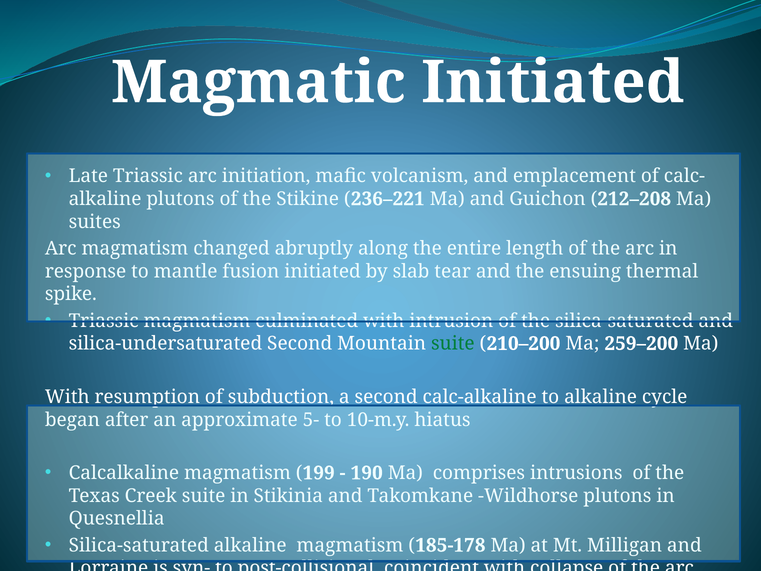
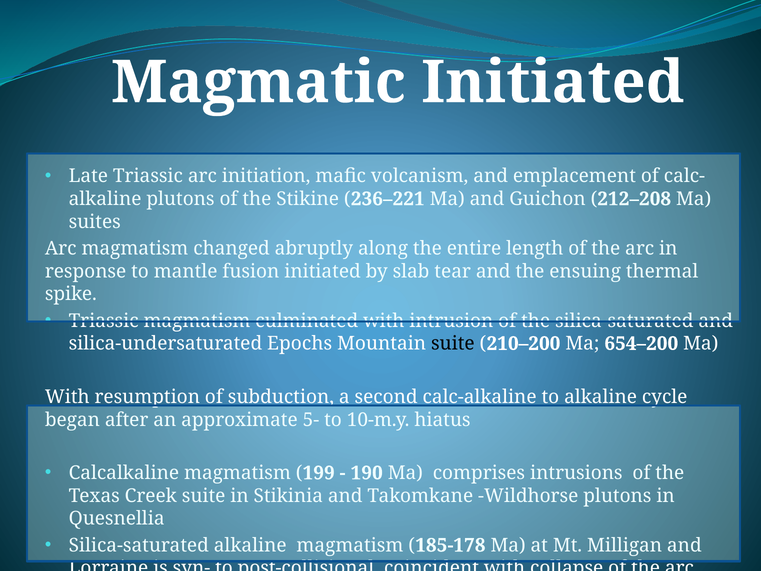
silica-undersaturated Second: Second -> Epochs
suite at (453, 343) colour: green -> black
259–200: 259–200 -> 654–200
